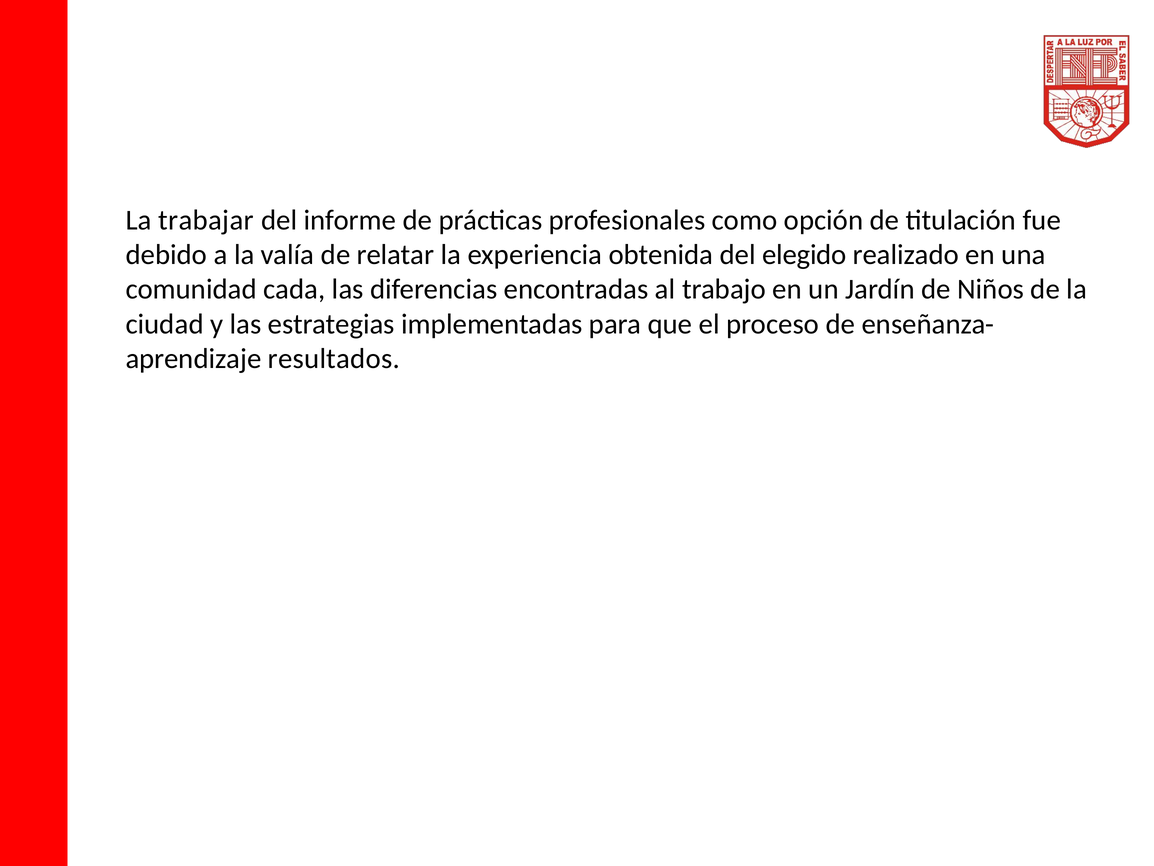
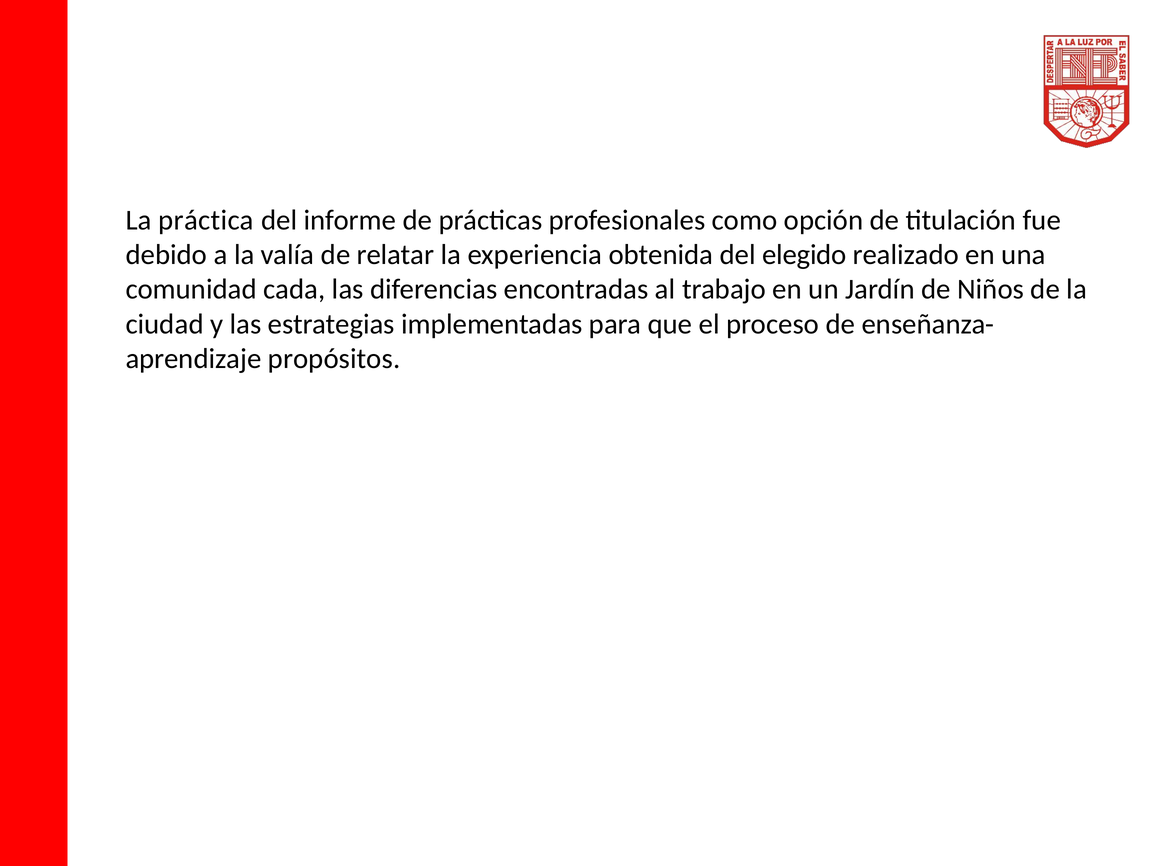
trabajar: trabajar -> práctica
resultados: resultados -> propósitos
